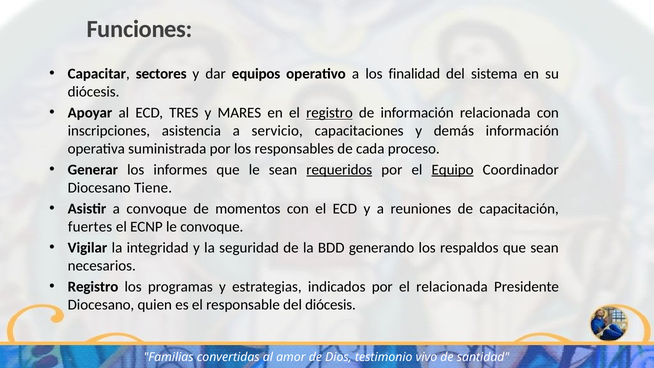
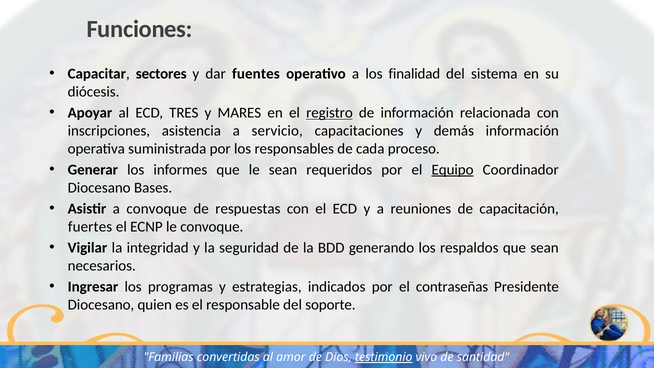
equipos: equipos -> fuentes
requeridos underline: present -> none
Tiene: Tiene -> Bases
momentos: momentos -> respuestas
Registro at (93, 286): Registro -> Ingresar
el relacionada: relacionada -> contraseñas
del diócesis: diócesis -> soporte
testimonio underline: none -> present
